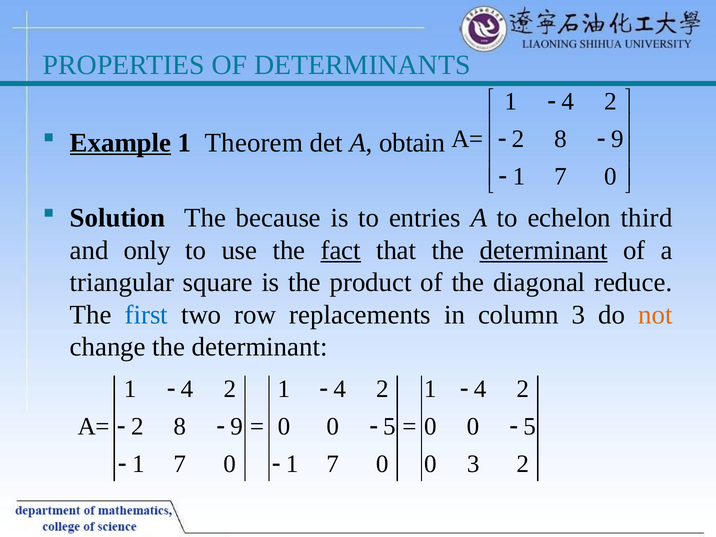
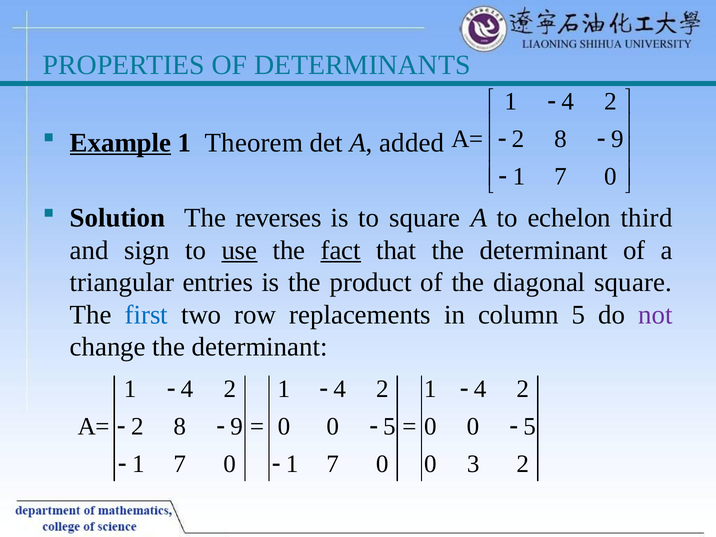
obtain: obtain -> added
because: because -> reverses
to entries: entries -> square
only: only -> sign
use underline: none -> present
determinant at (544, 250) underline: present -> none
square: square -> entries
diagonal reduce: reduce -> square
column 3: 3 -> 5
not colour: orange -> purple
